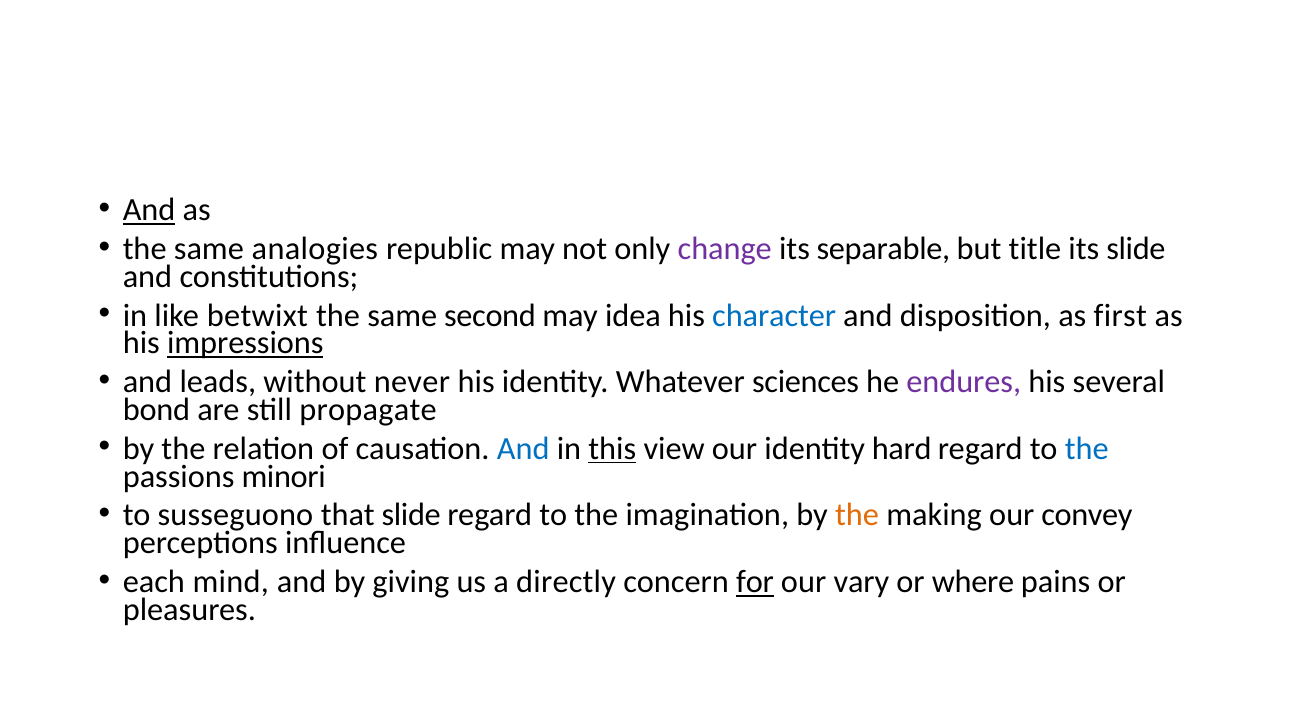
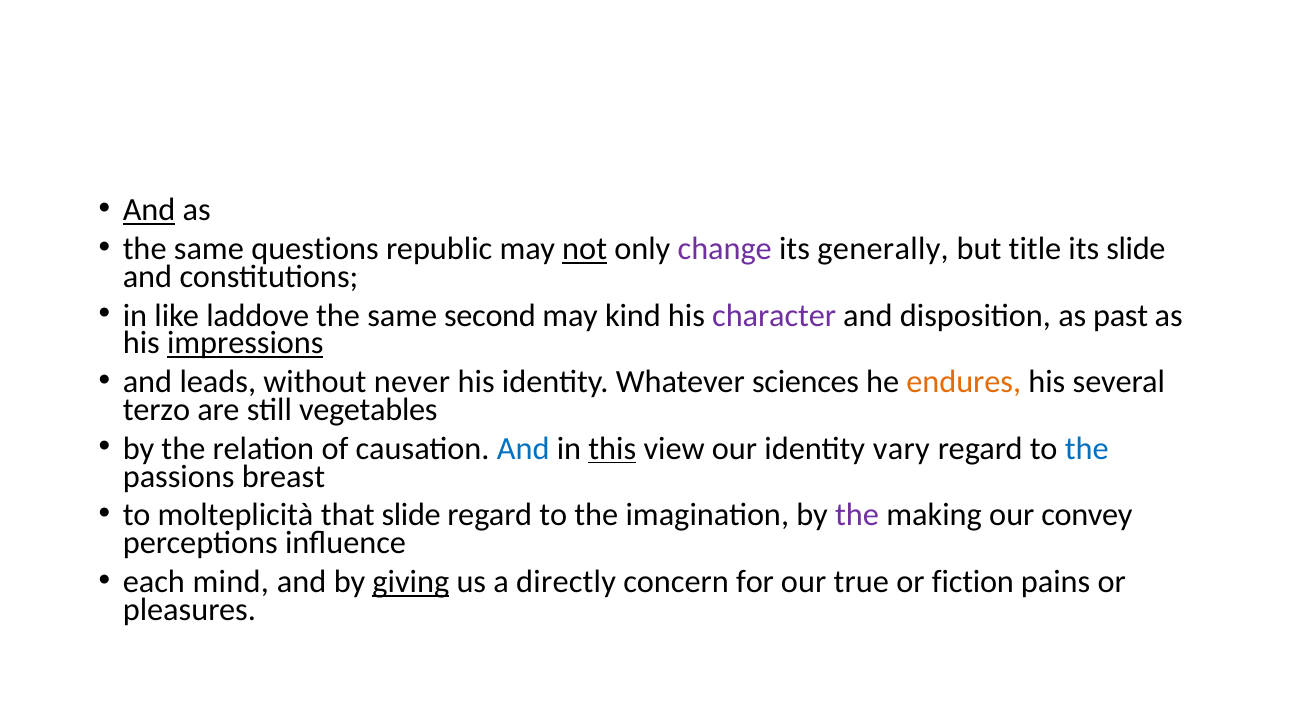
analogies: analogies -> questions
not underline: none -> present
separable: separable -> generally
betwixt: betwixt -> laddove
idea: idea -> kind
character colour: blue -> purple
first: first -> past
endures colour: purple -> orange
bond: bond -> terzo
propagate: propagate -> vegetables
hard: hard -> vary
minori: minori -> breast
susseguono: susseguono -> molteplicità
the at (857, 515) colour: orange -> purple
giving underline: none -> present
for underline: present -> none
vary: vary -> true
where: where -> fiction
